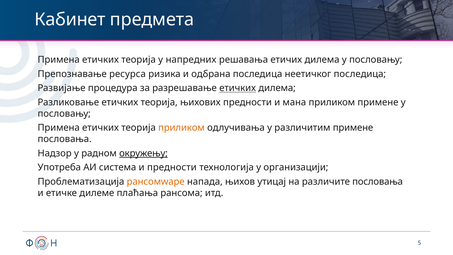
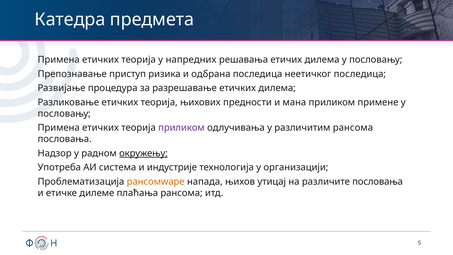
Кабинет: Кабинет -> Катедра
ресурса: ресурса -> приступ
етичких at (238, 88) underline: present -> none
приликом at (181, 128) colour: orange -> purple
различитим примене: примене -> рансома
и предности: предности -> индустрије
